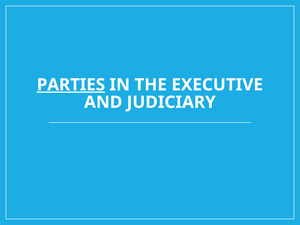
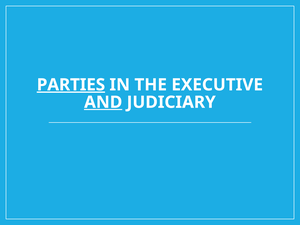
AND underline: none -> present
